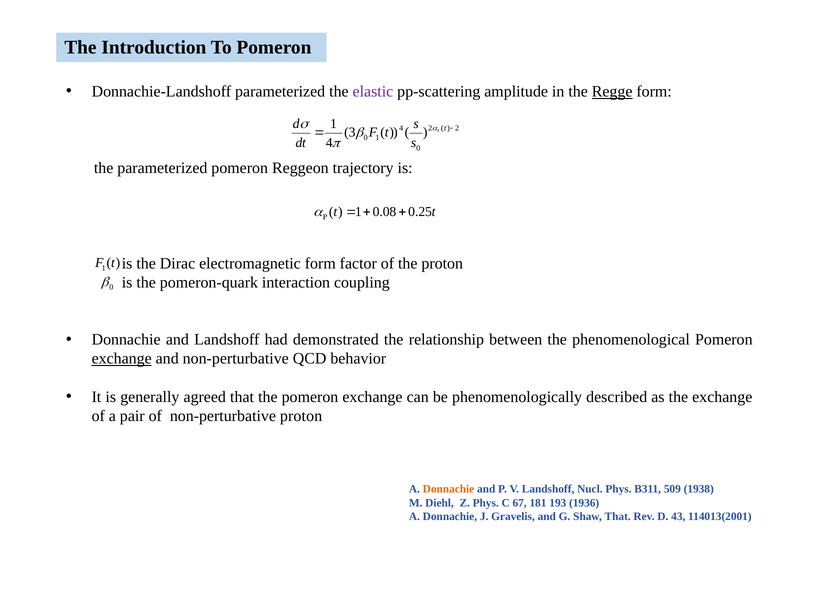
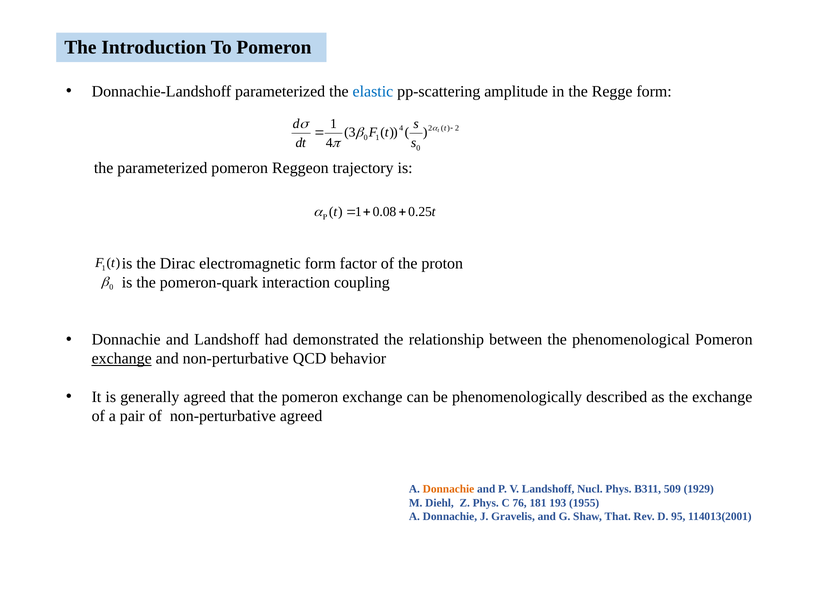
elastic colour: purple -> blue
Regge underline: present -> none
non-perturbative proton: proton -> agreed
1938: 1938 -> 1929
67: 67 -> 76
1936: 1936 -> 1955
43: 43 -> 95
